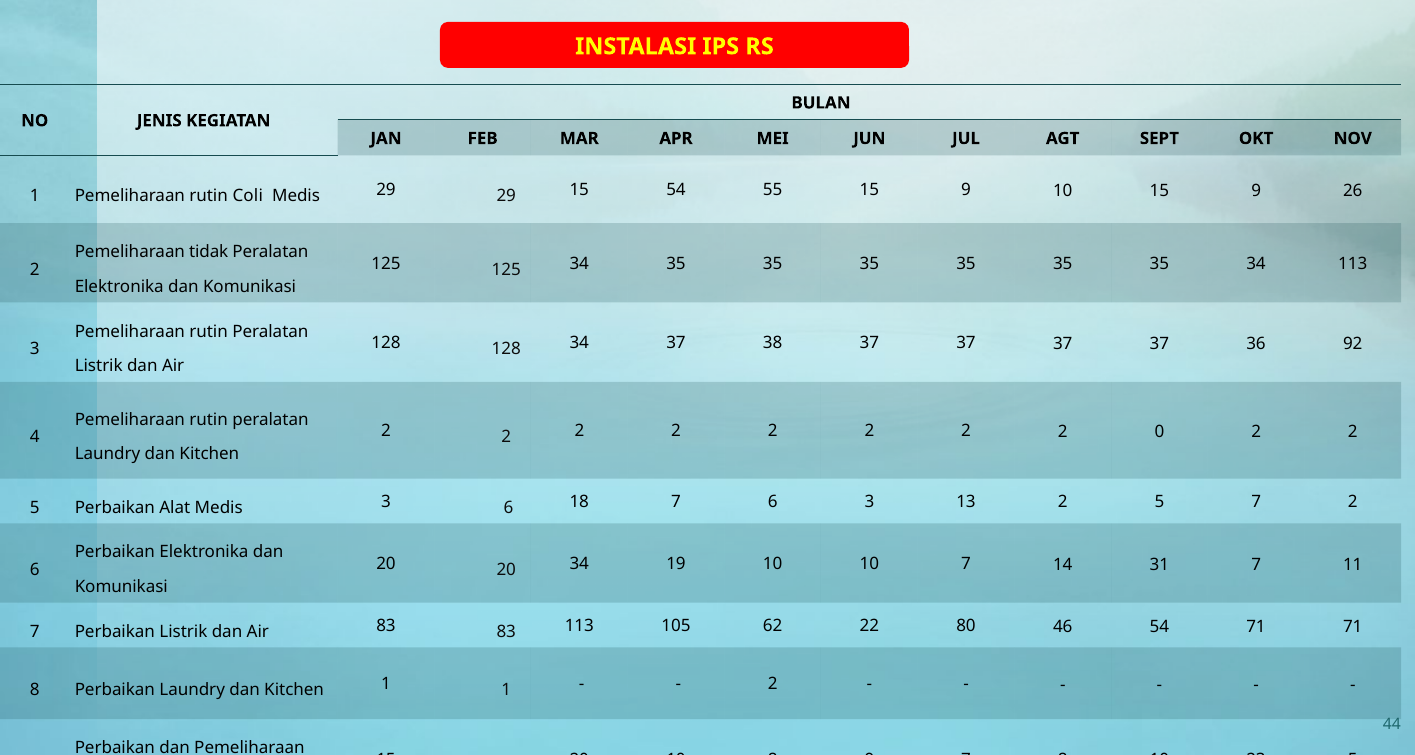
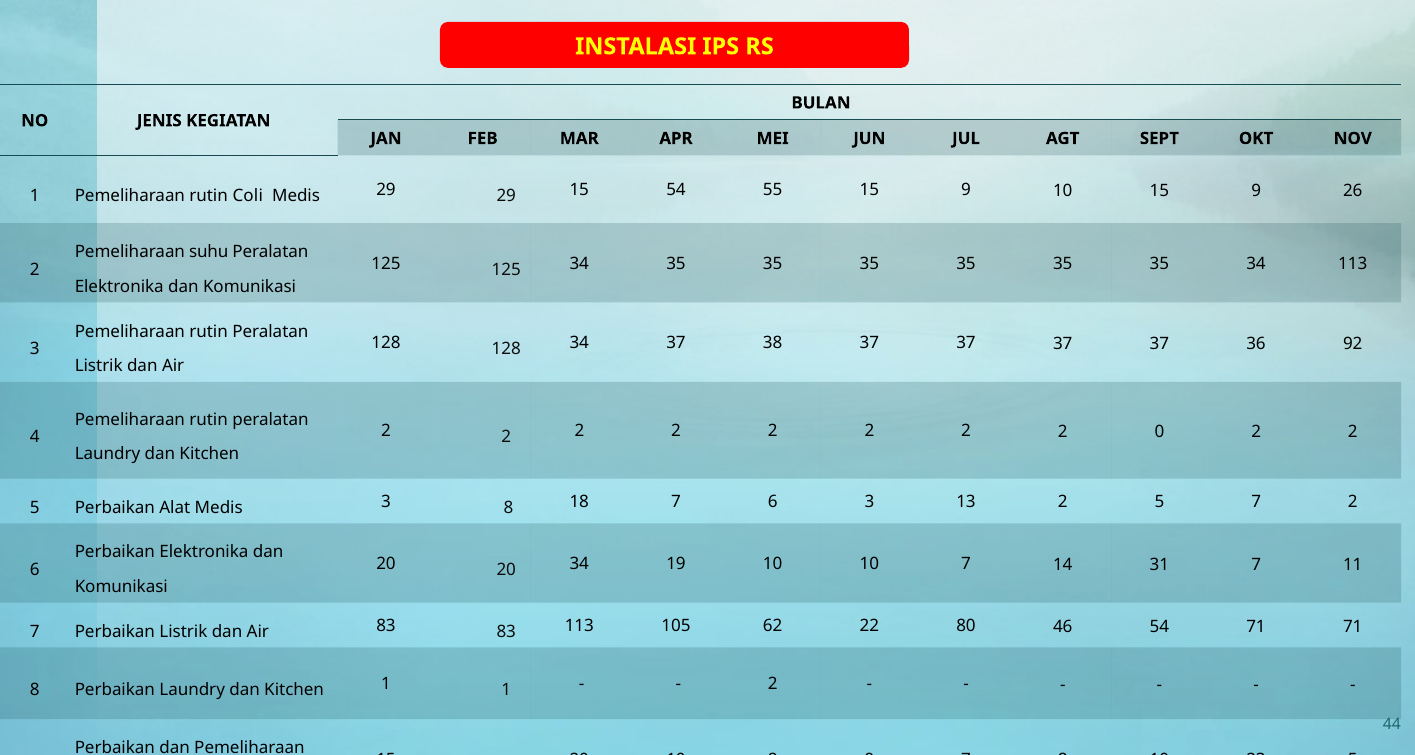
tidak: tidak -> suhu
3 6: 6 -> 8
